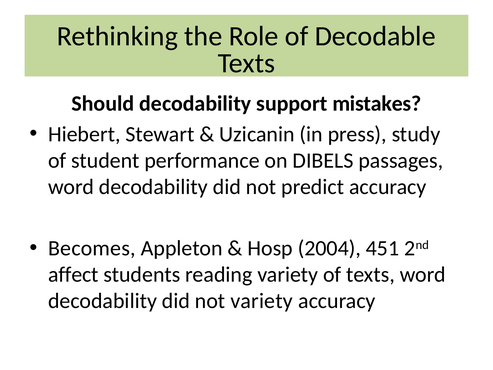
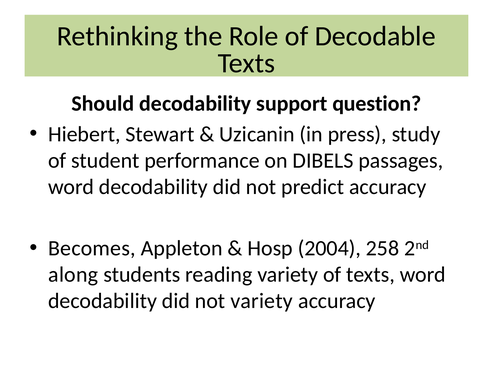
mistakes: mistakes -> question
451: 451 -> 258
affect: affect -> along
